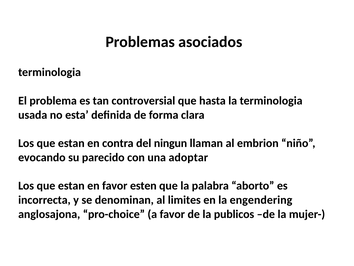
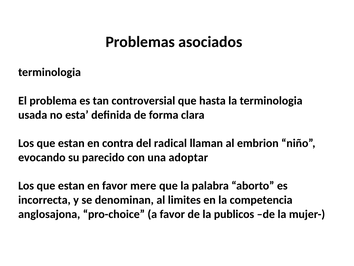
ningun: ningun -> radical
esten: esten -> mere
engendering: engendering -> competencia
